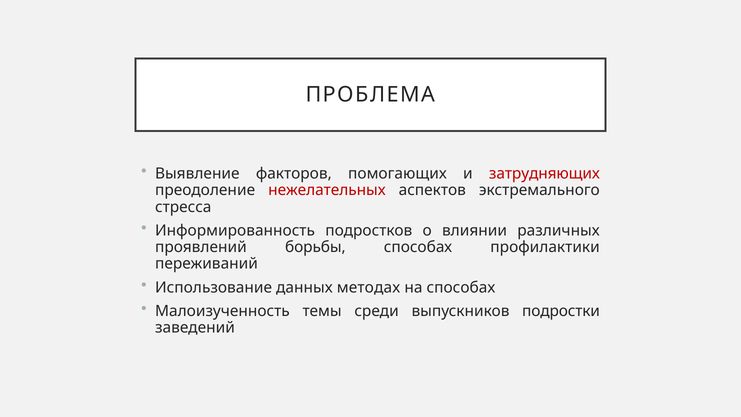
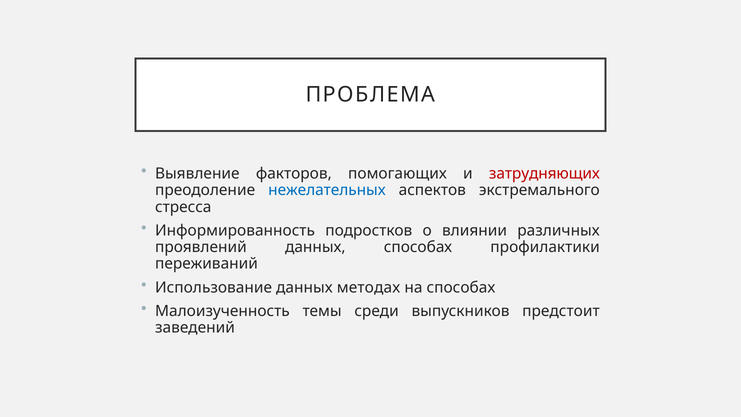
нежелательных colour: red -> blue
проявлений борьбы: борьбы -> данных
подростки: подростки -> предстоит
